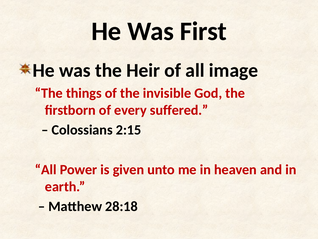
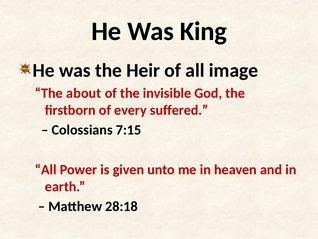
First: First -> King
things: things -> about
2:15: 2:15 -> 7:15
